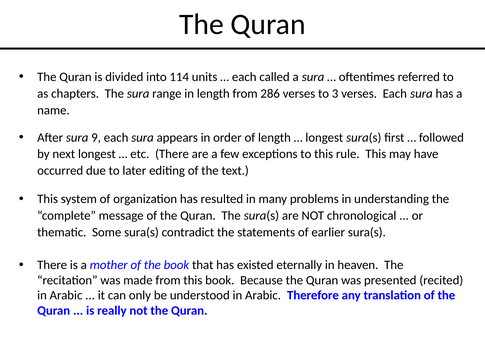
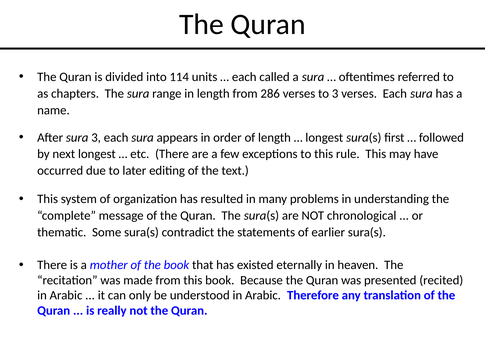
sura 9: 9 -> 3
